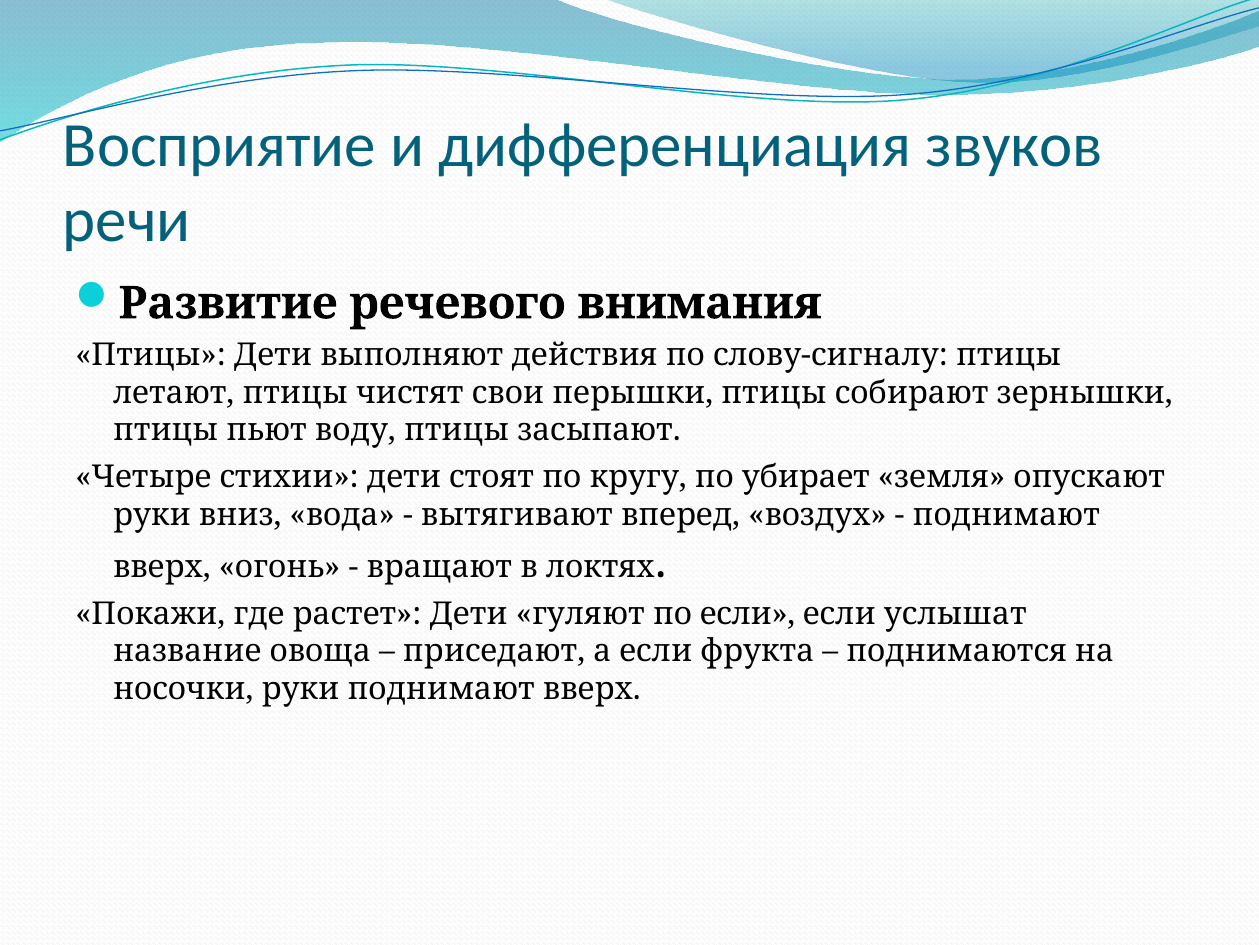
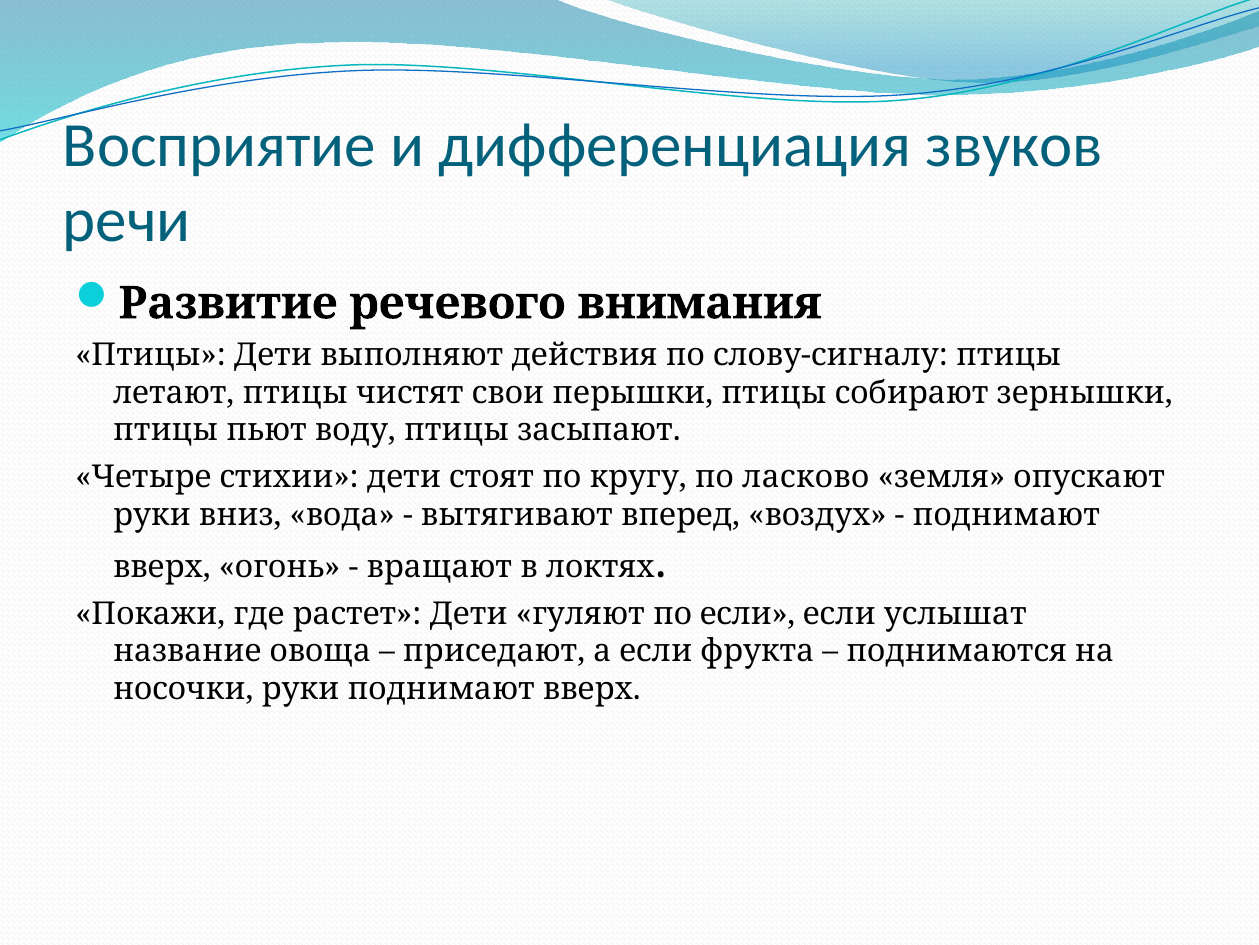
убирает: убирает -> ласково
